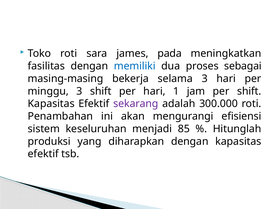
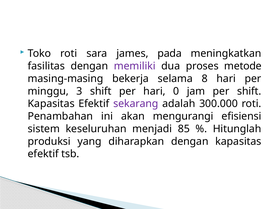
memiliki colour: blue -> purple
sebagai: sebagai -> metode
selama 3: 3 -> 8
1: 1 -> 0
